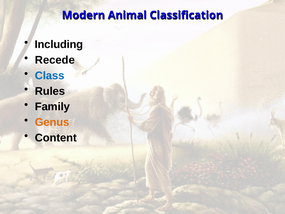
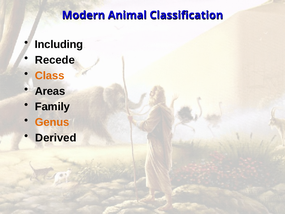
Class colour: blue -> orange
Rules: Rules -> Areas
Content: Content -> Derived
